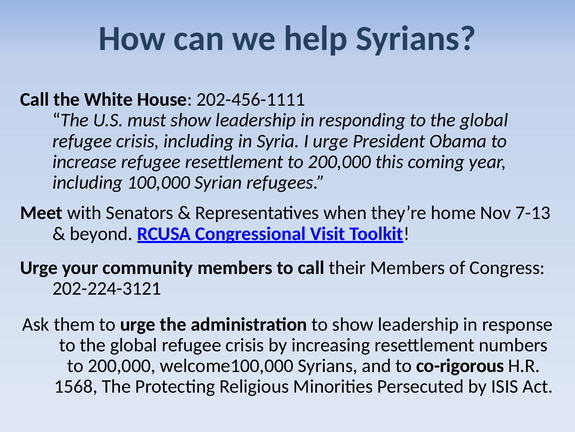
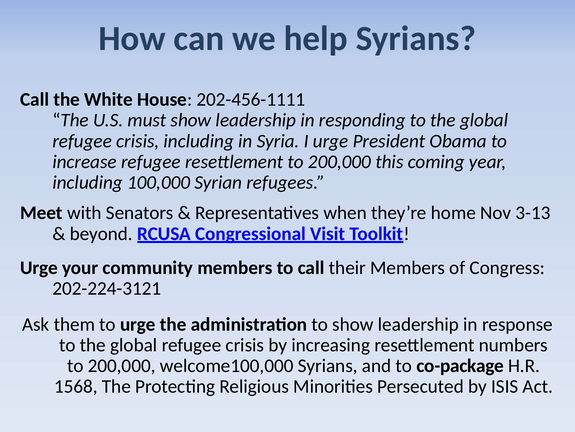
7-13: 7-13 -> 3-13
co-rigorous: co-rigorous -> co-package
